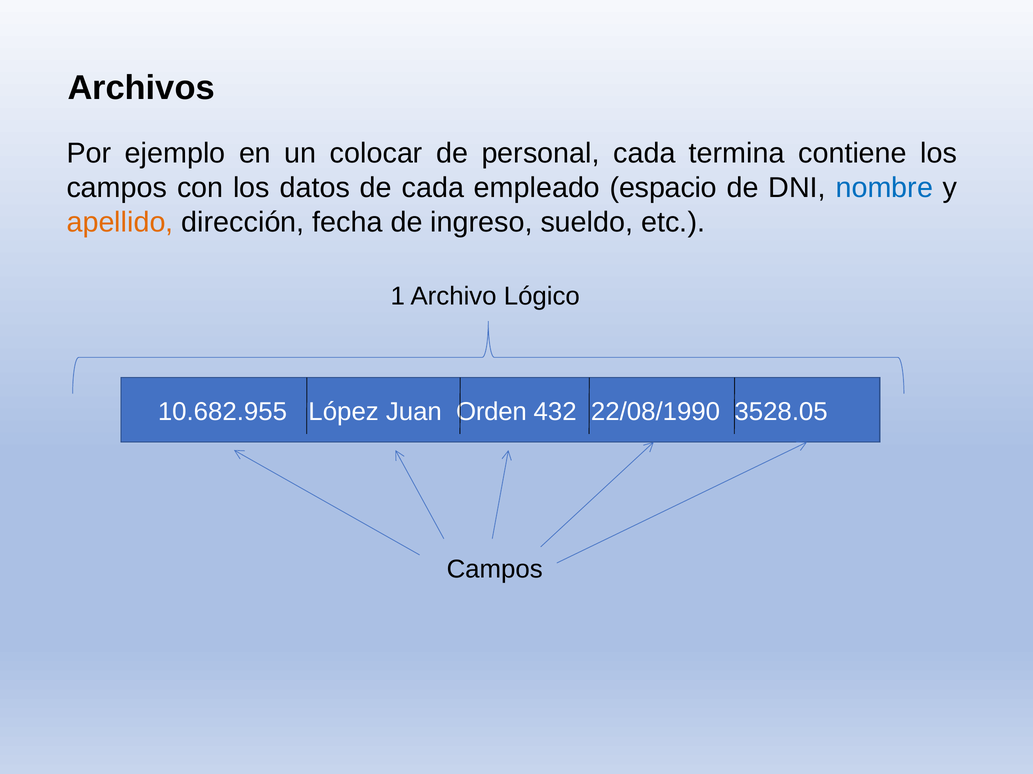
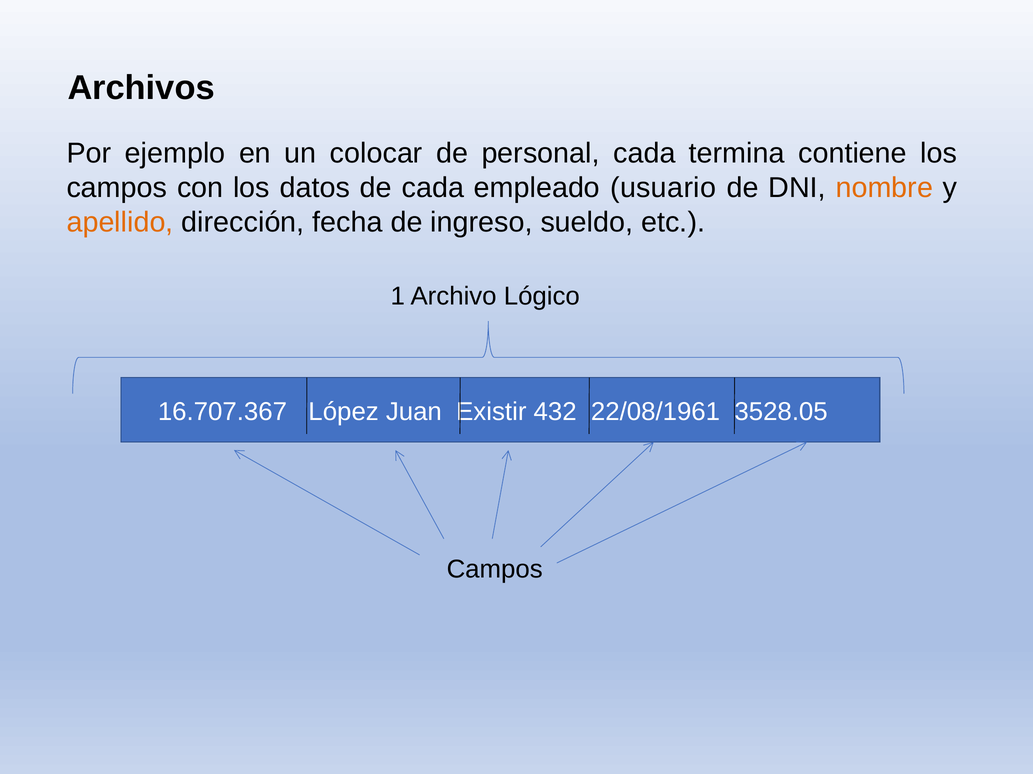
espacio: espacio -> usuario
nombre colour: blue -> orange
10.682.955: 10.682.955 -> 16.707.367
Orden: Orden -> Existir
22/08/1990: 22/08/1990 -> 22/08/1961
